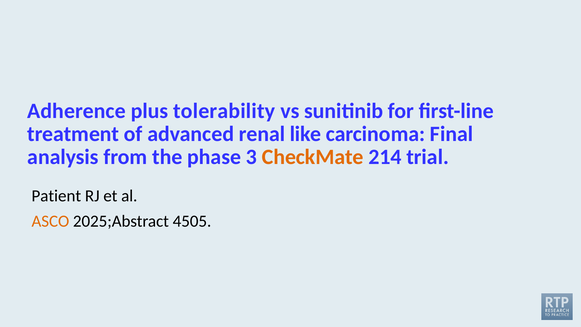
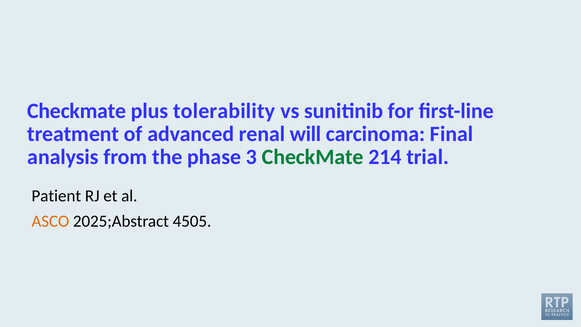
Adherence at (77, 111): Adherence -> Checkmate
like: like -> will
CheckMate at (313, 157) colour: orange -> green
